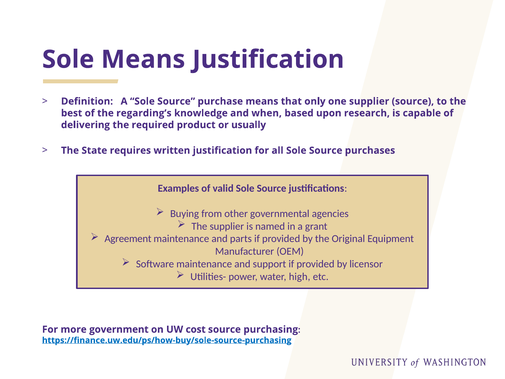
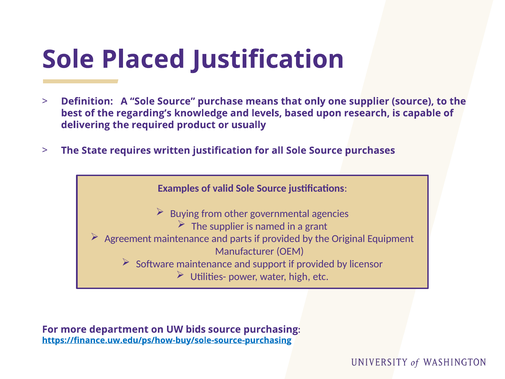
Sole Means: Means -> Placed
when: when -> levels
government: government -> department
cost: cost -> bids
